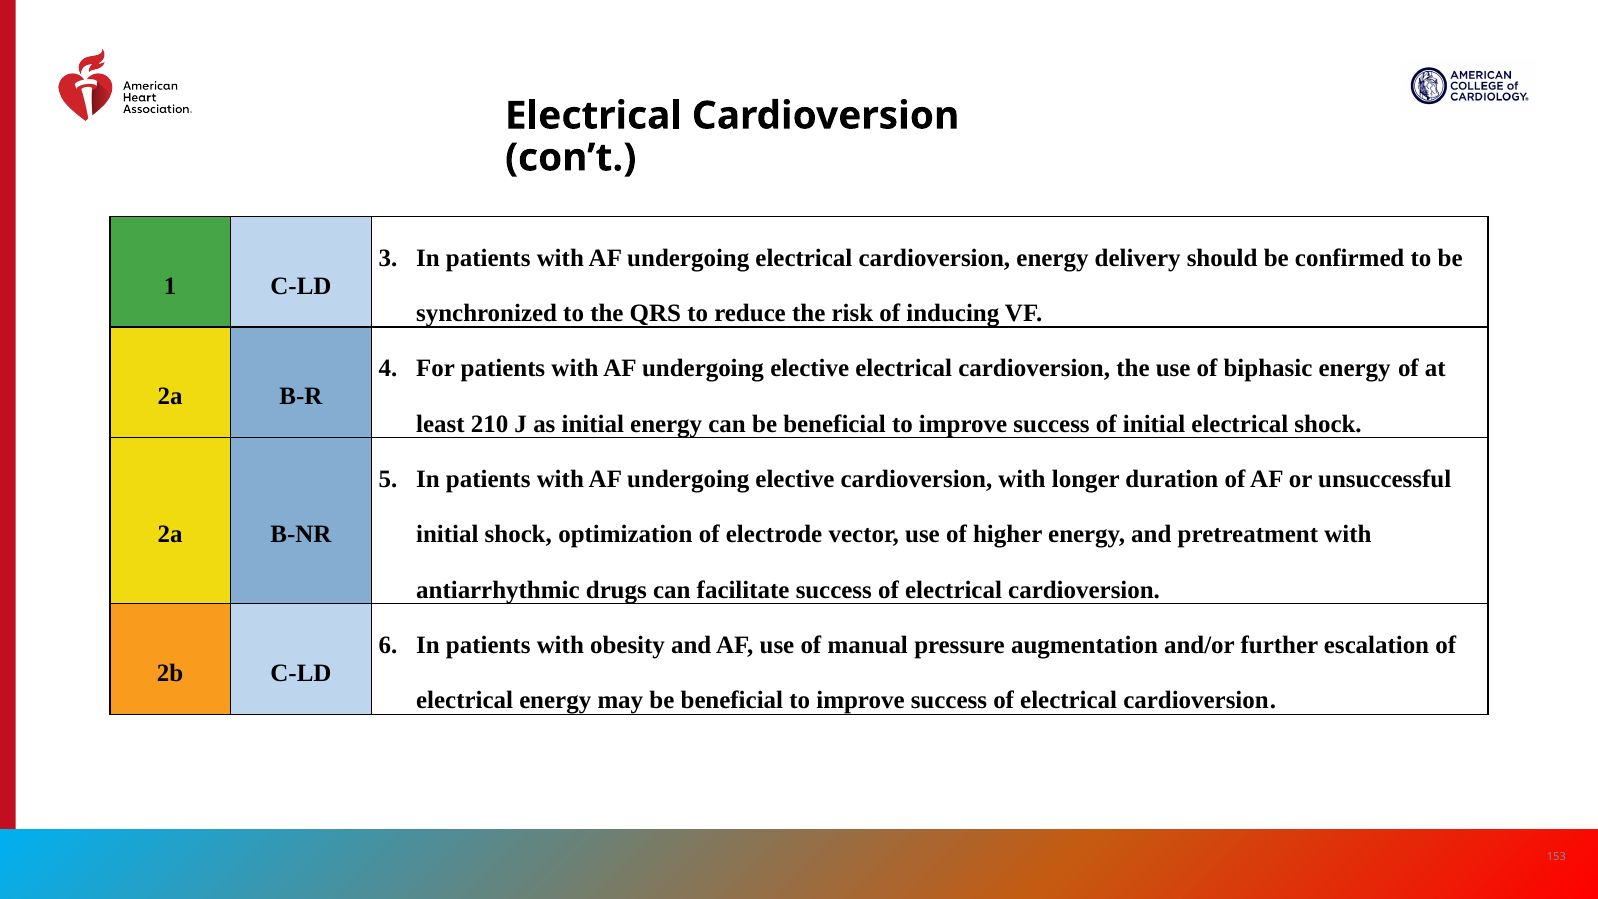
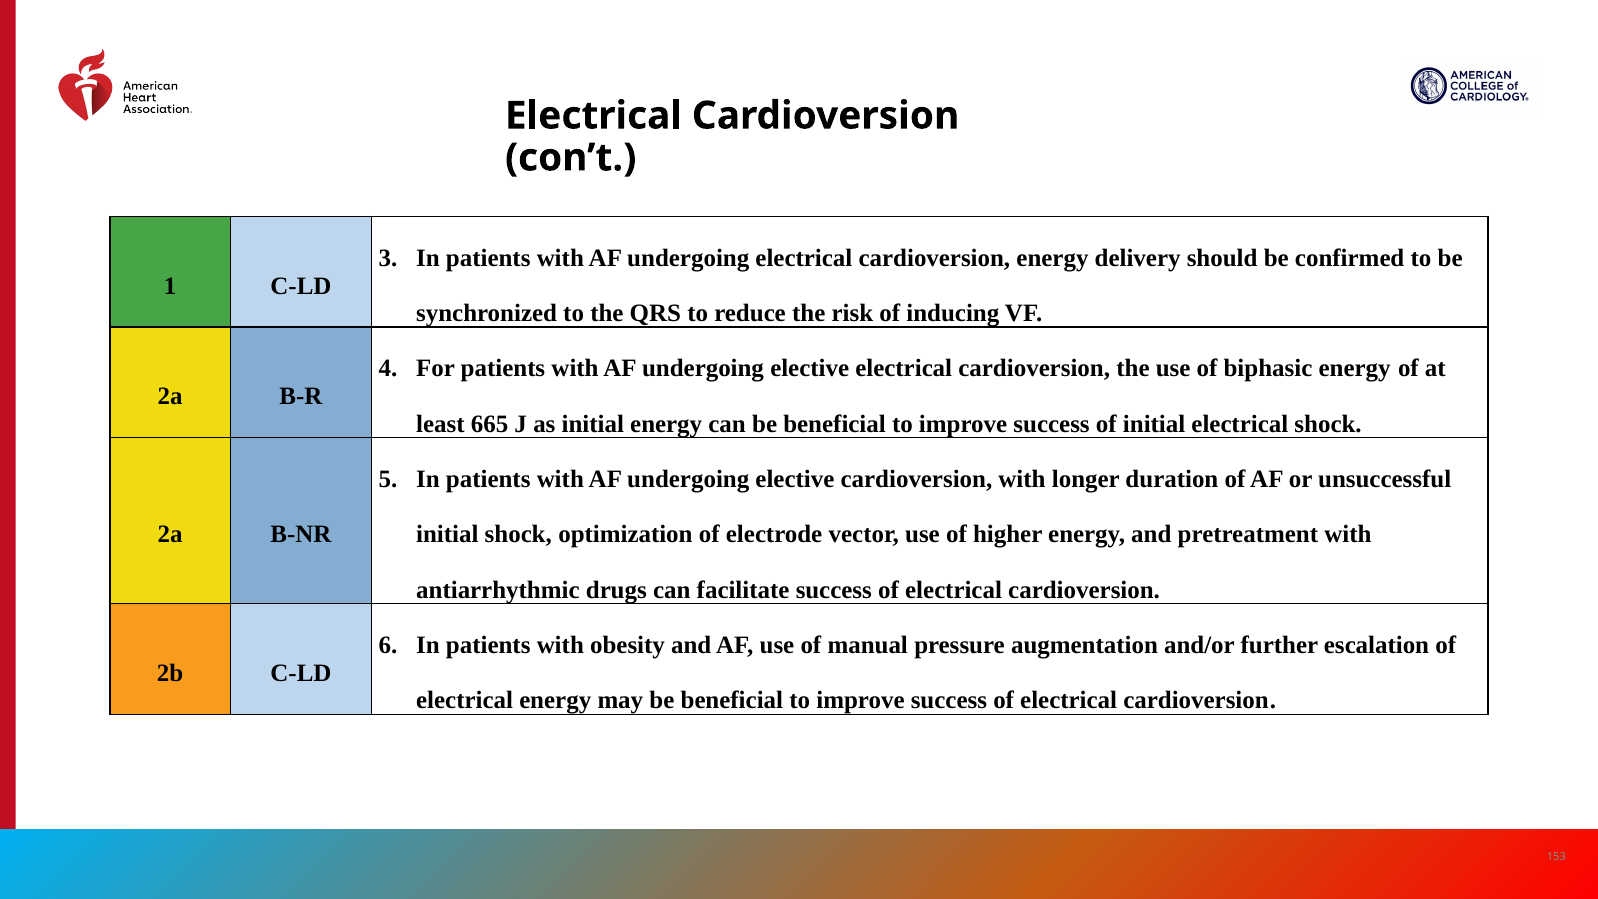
210: 210 -> 665
